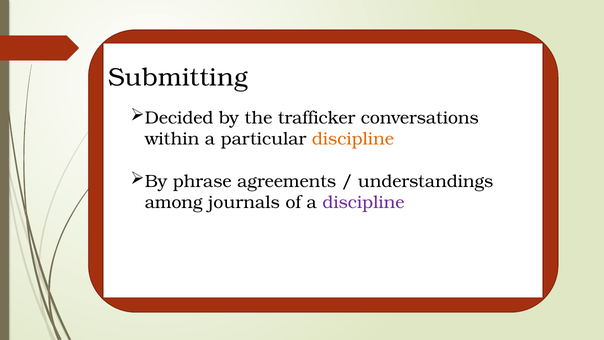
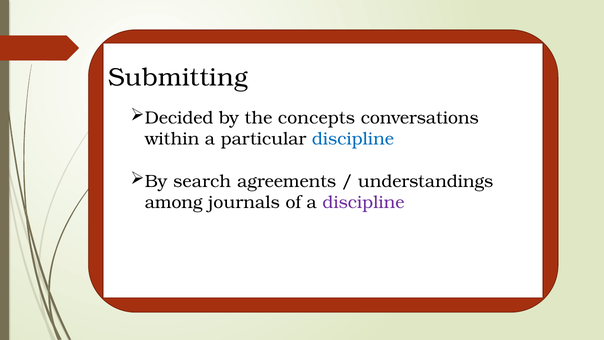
trafficker: trafficker -> concepts
discipline at (353, 139) colour: orange -> blue
phrase: phrase -> search
